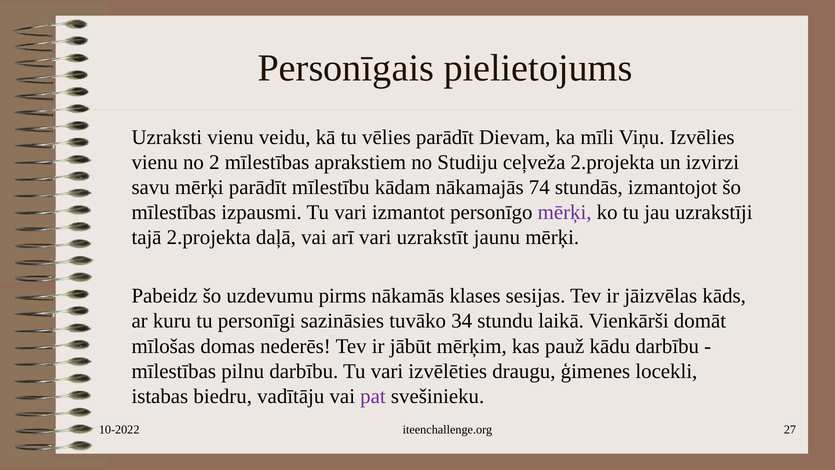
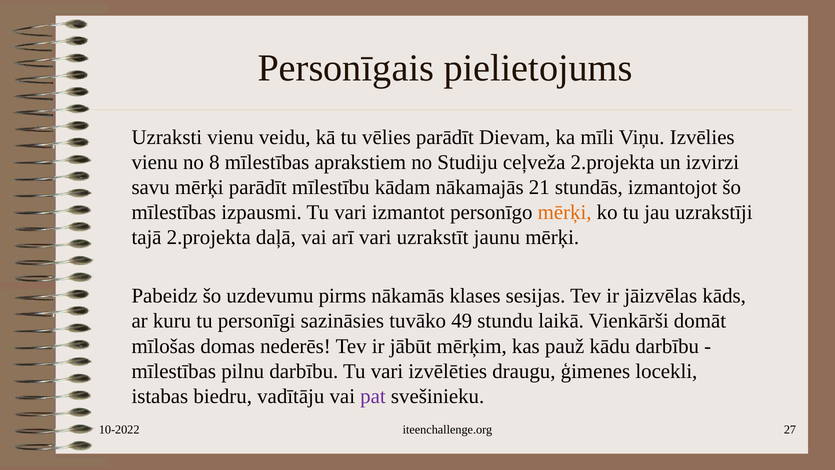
2: 2 -> 8
74: 74 -> 21
mērķi at (565, 212) colour: purple -> orange
34: 34 -> 49
